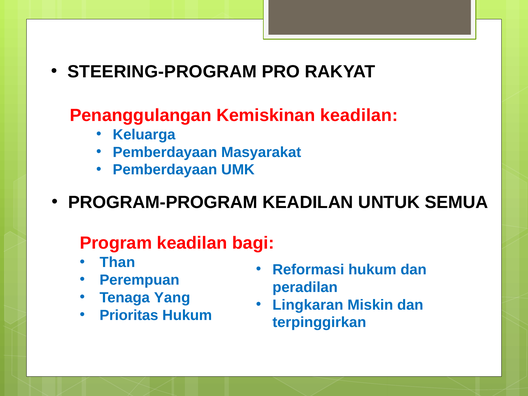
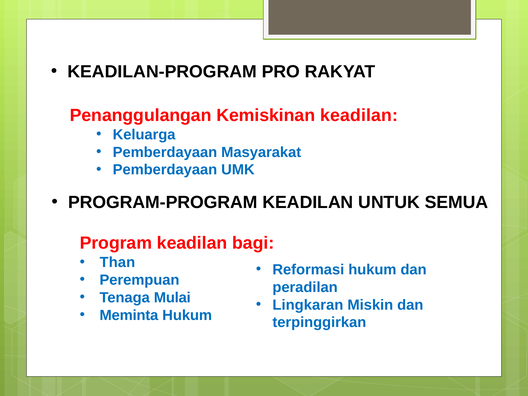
STEERING-PROGRAM: STEERING-PROGRAM -> KEADILAN-PROGRAM
Yang: Yang -> Mulai
Prioritas: Prioritas -> Meminta
